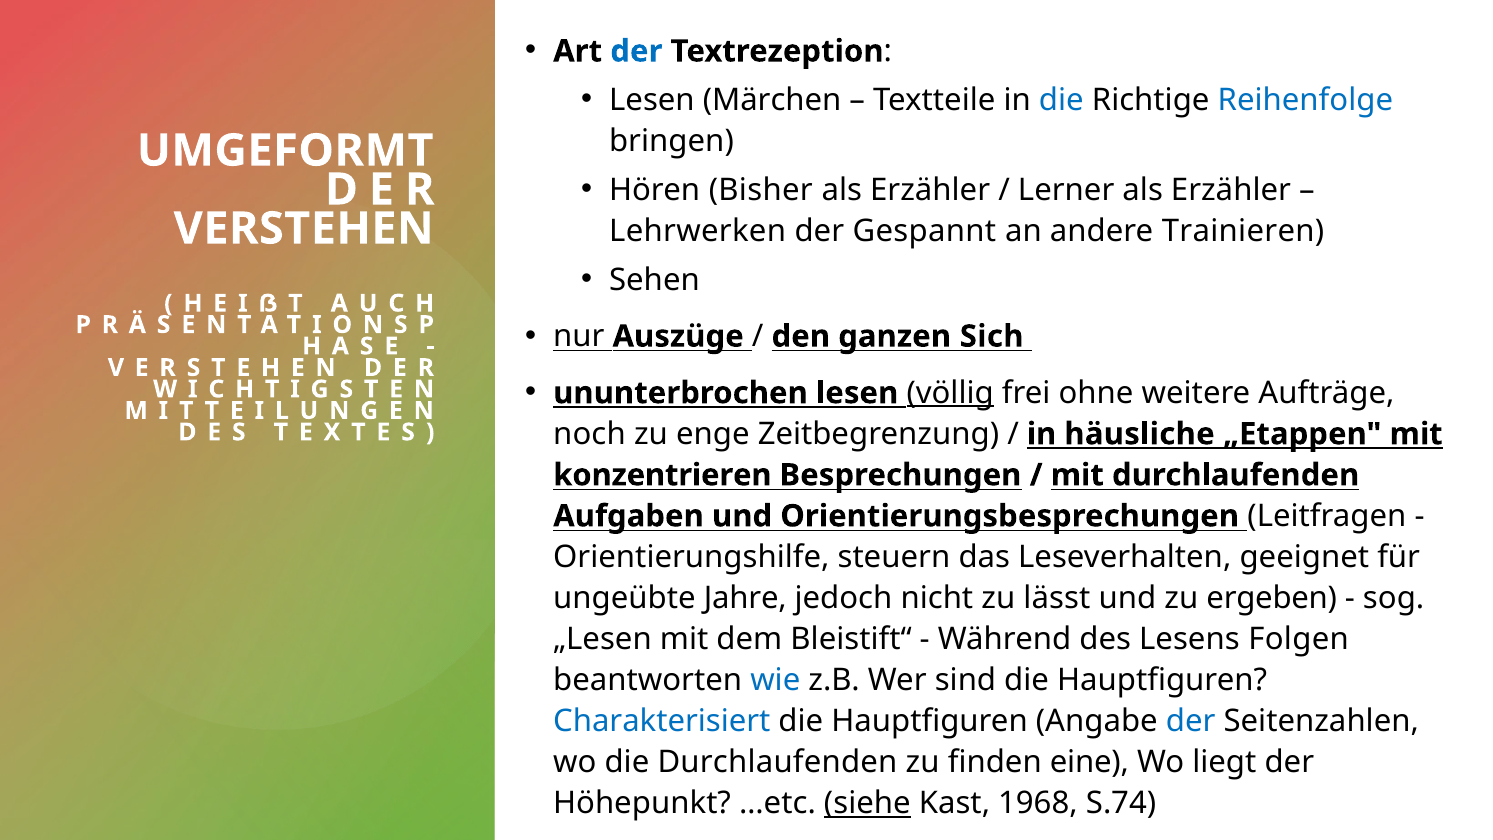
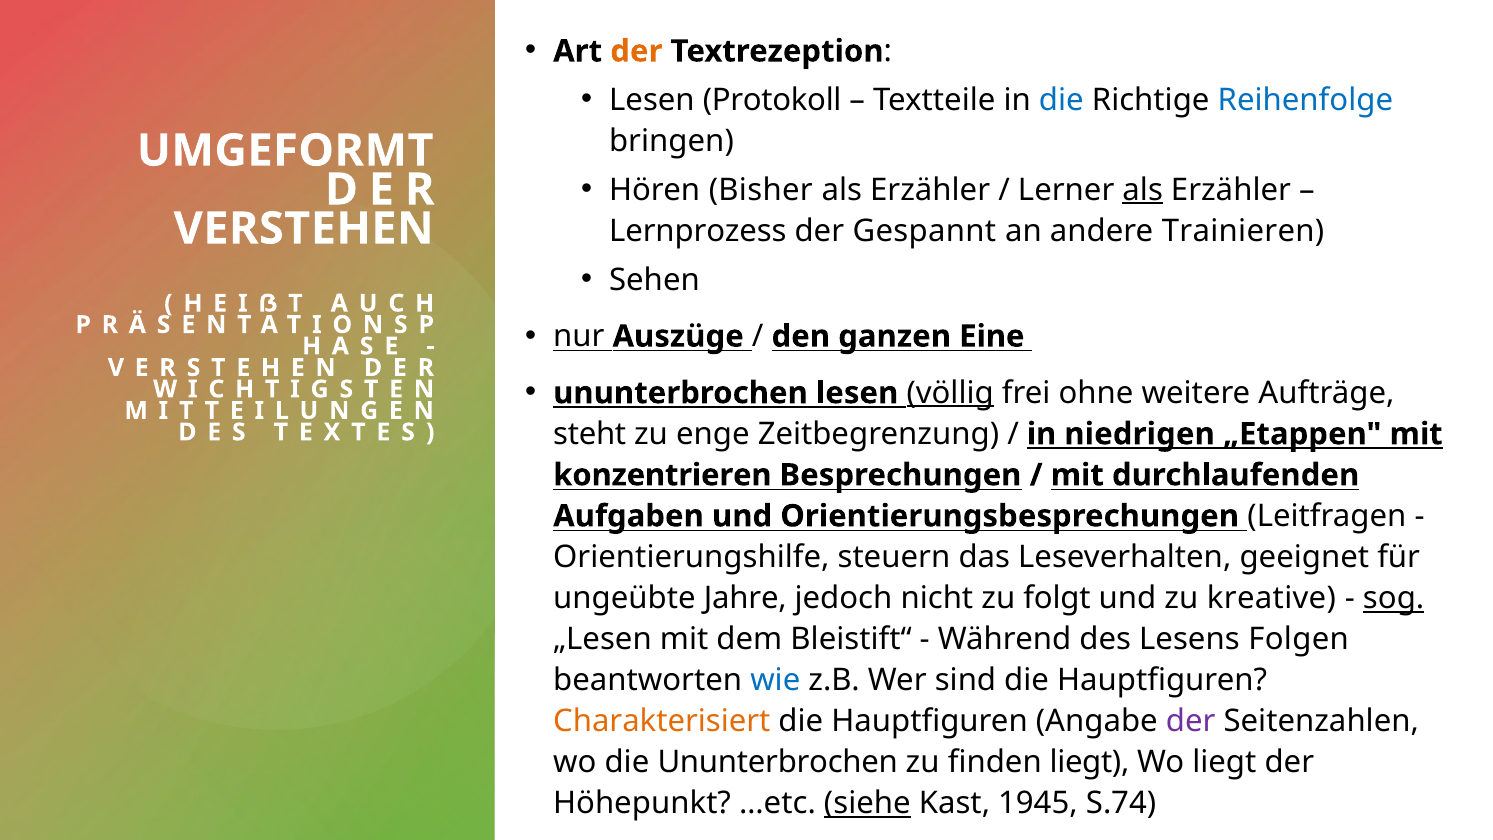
der at (636, 51) colour: blue -> orange
Märchen: Märchen -> Protokoll
als at (1143, 190) underline: none -> present
Lehrwerken: Lehrwerken -> Lernprozess
Sich: Sich -> Eine
noch: noch -> steht
häusliche: häusliche -> niedrigen
lässt: lässt -> folgt
ergeben: ergeben -> kreative
sog underline: none -> present
Charakterisiert colour: blue -> orange
der at (1191, 721) colour: blue -> purple
die Durchlaufenden: Durchlaufenden -> Ununterbrochen
finden eine: eine -> liegt
1968: 1968 -> 1945
